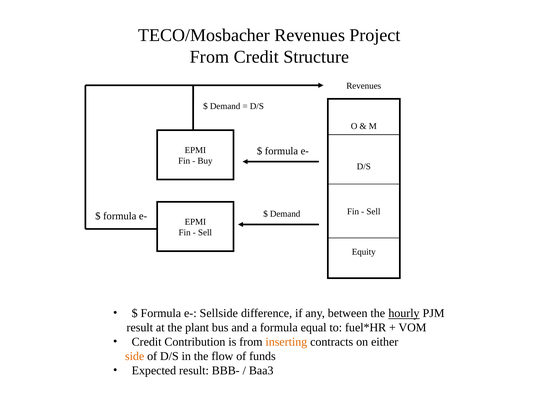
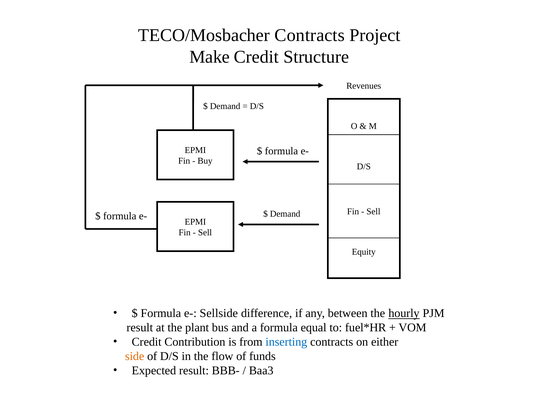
TECO/Mosbacher Revenues: Revenues -> Contracts
From at (209, 57): From -> Make
inserting colour: orange -> blue
